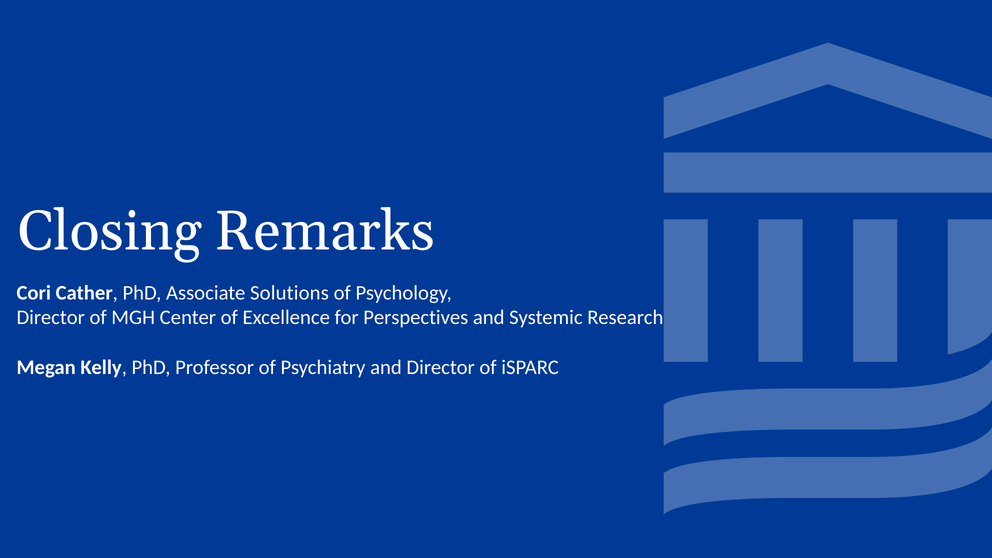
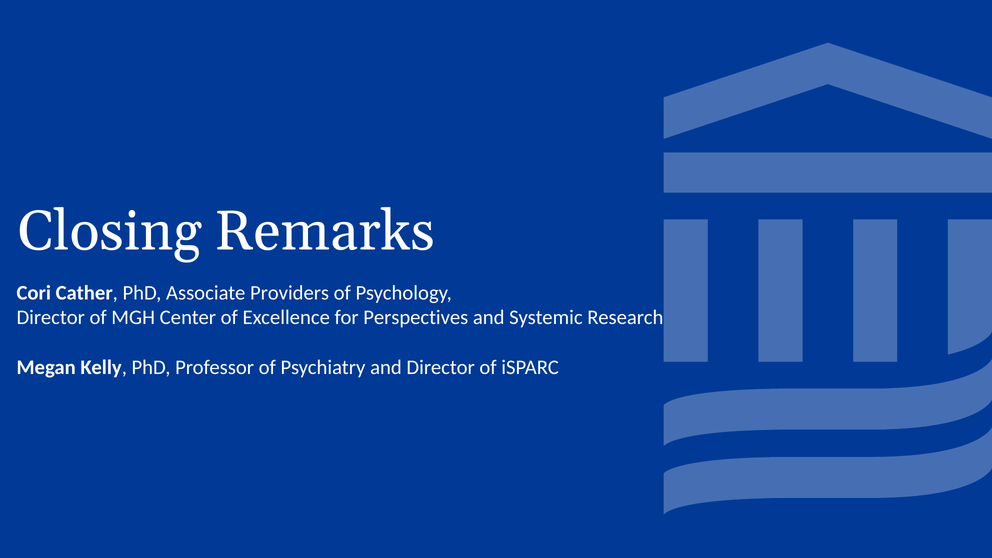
Solutions: Solutions -> Providers
